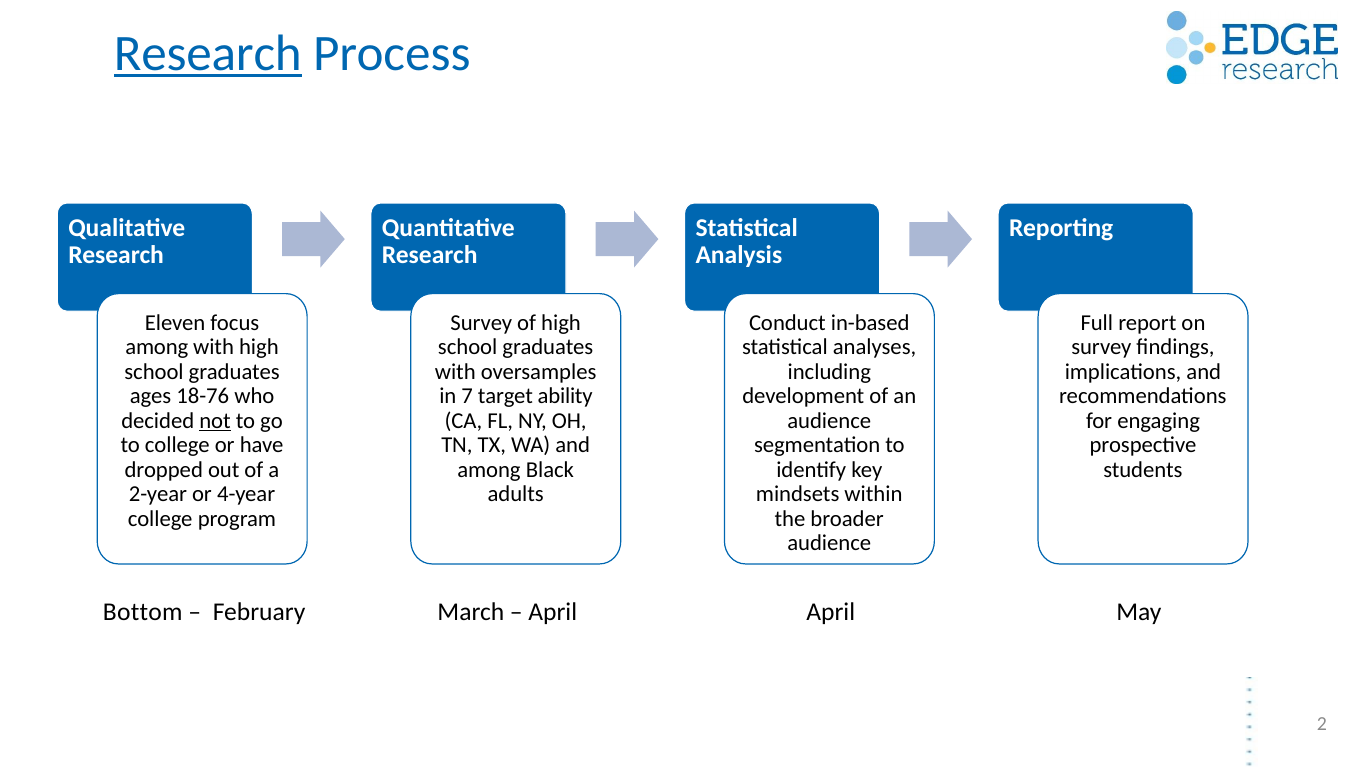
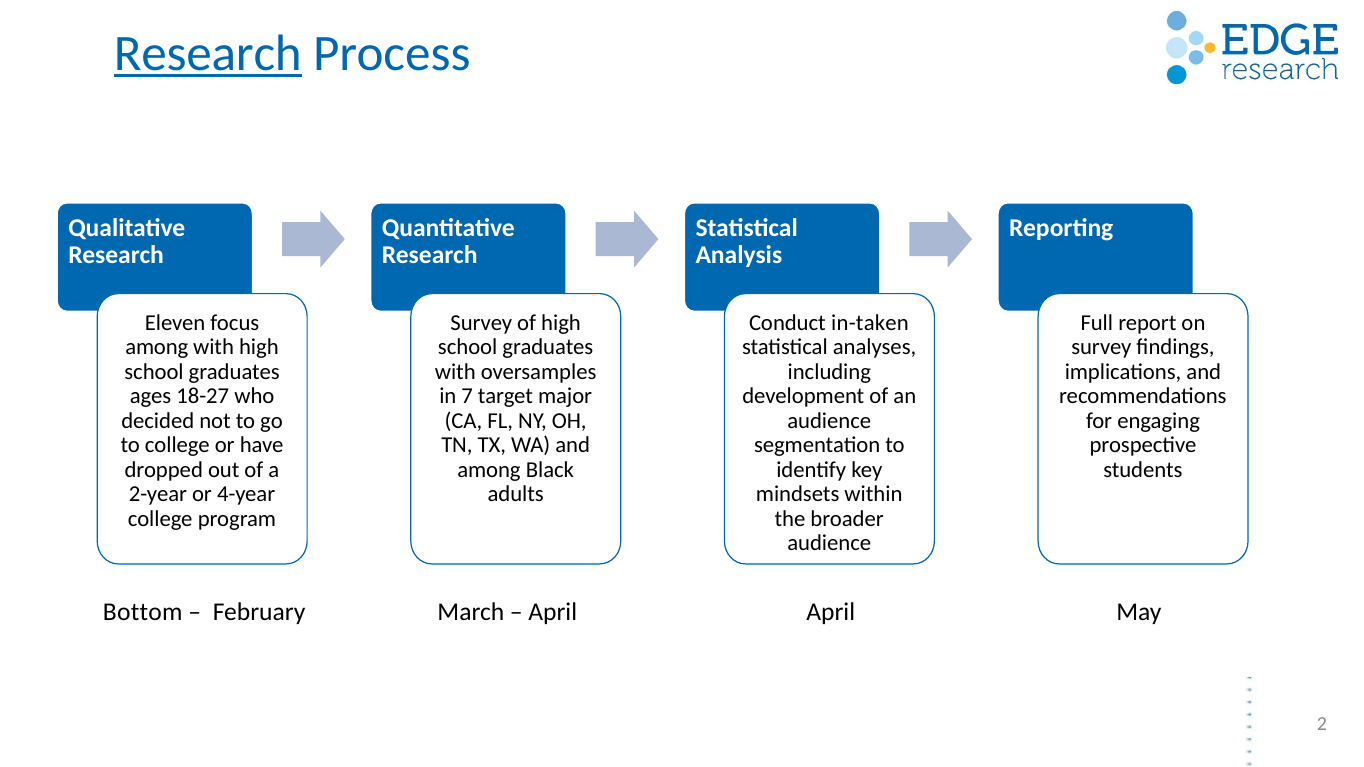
in-based: in-based -> in-taken
18-76: 18-76 -> 18-27
ability: ability -> major
not underline: present -> none
